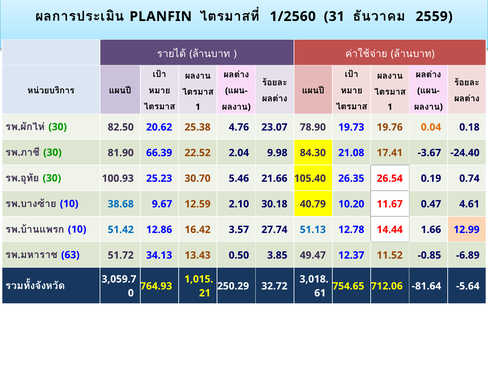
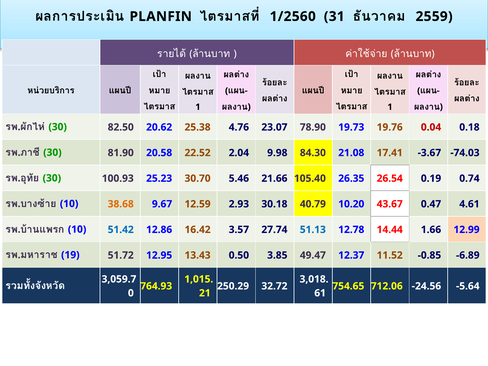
0.04 colour: orange -> red
66.39: 66.39 -> 20.58
-24.40: -24.40 -> -74.03
38.68 colour: blue -> orange
2.10: 2.10 -> 2.93
11.67: 11.67 -> 43.67
63: 63 -> 19
34.13: 34.13 -> 12.95
-81.64: -81.64 -> -24.56
